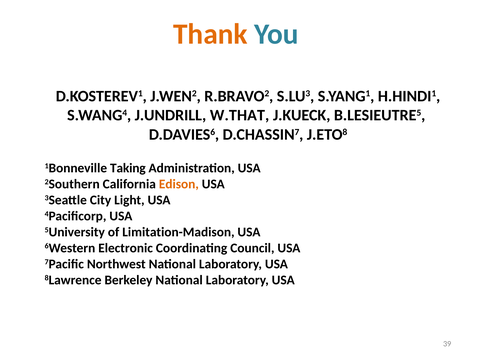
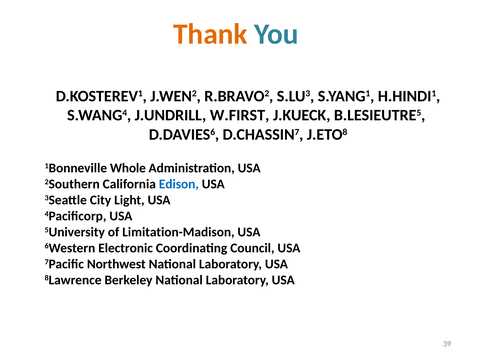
W.THAT: W.THAT -> W.FIRST
Taking: Taking -> Whole
Edison colour: orange -> blue
